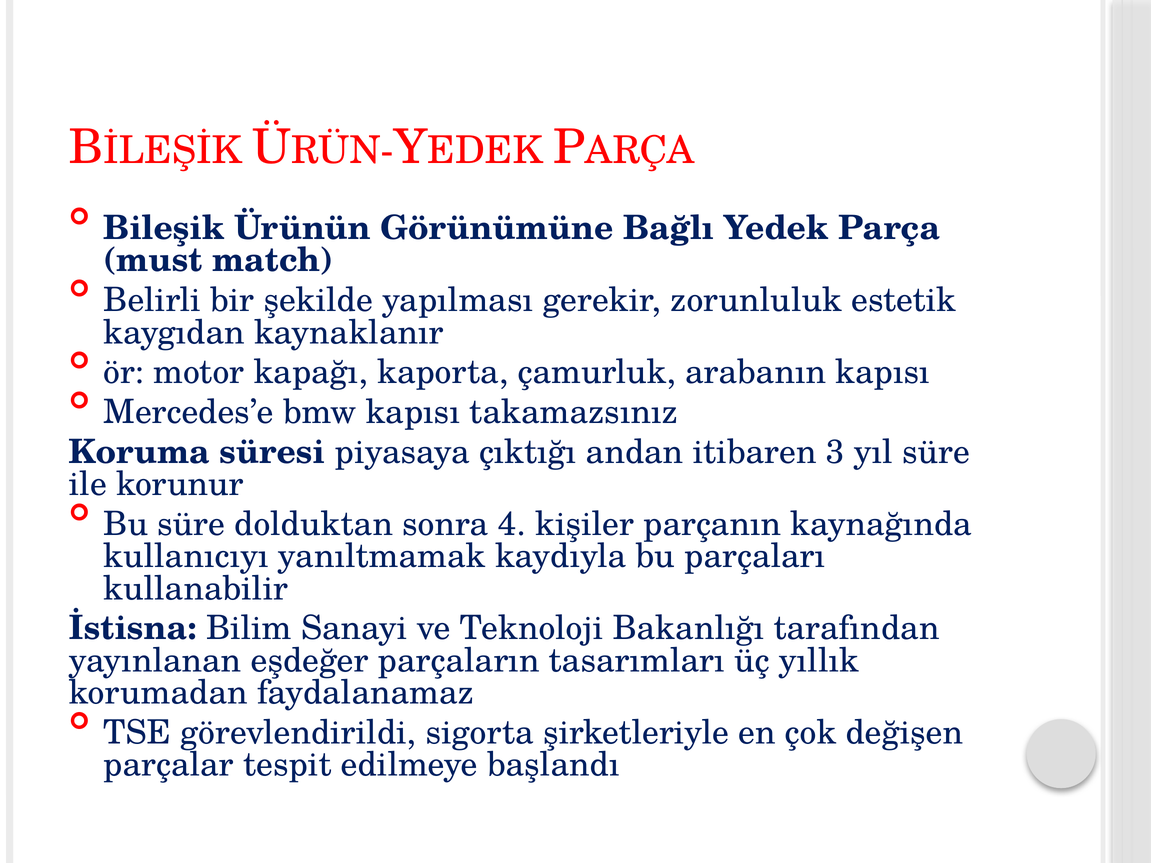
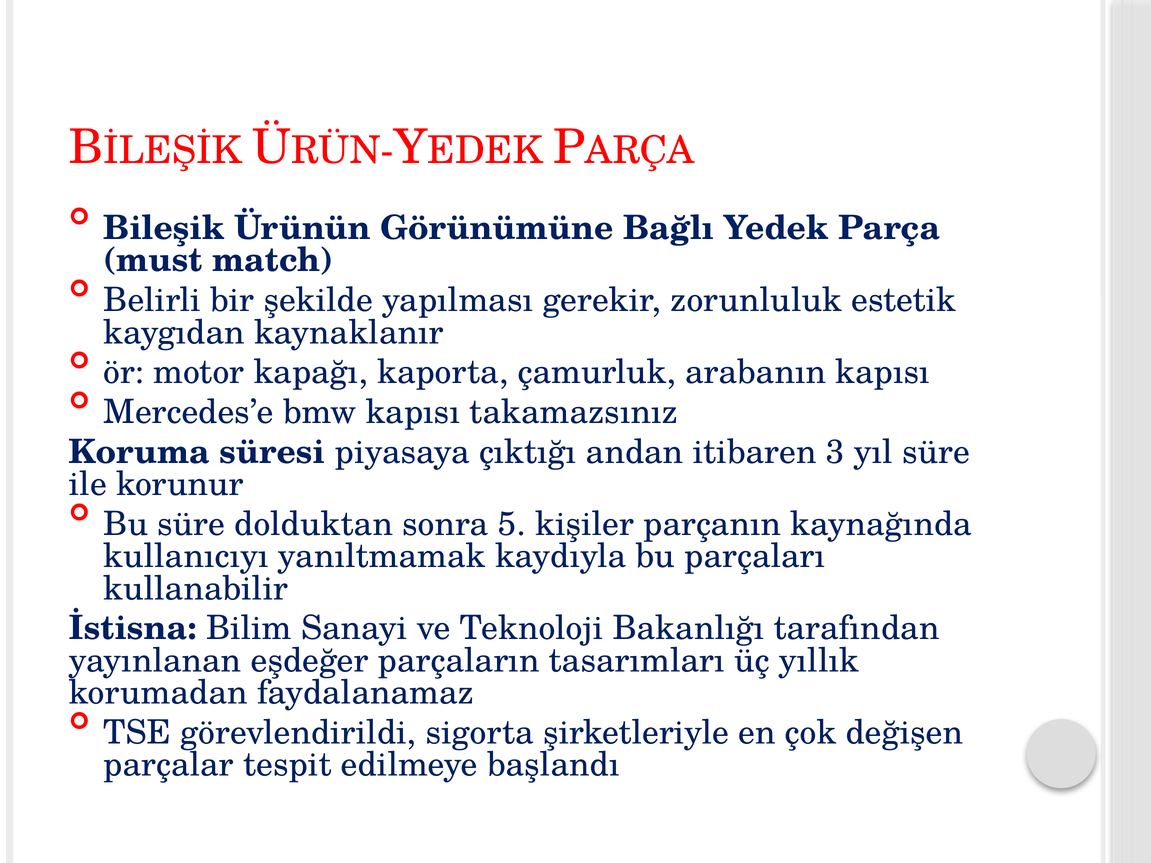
4: 4 -> 5
